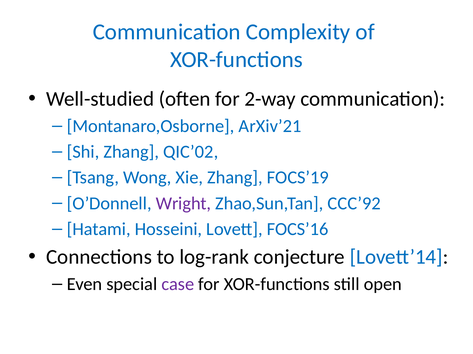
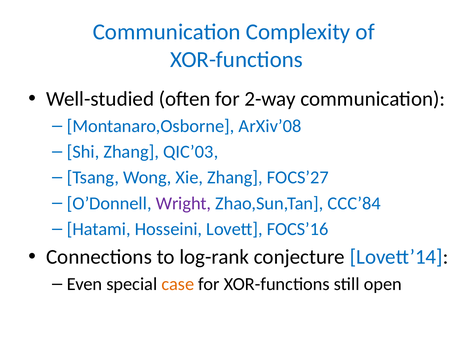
ArXiv’21: ArXiv’21 -> ArXiv’08
QIC’02: QIC’02 -> QIC’03
FOCS’19: FOCS’19 -> FOCS’27
CCC’92: CCC’92 -> CCC’84
case colour: purple -> orange
